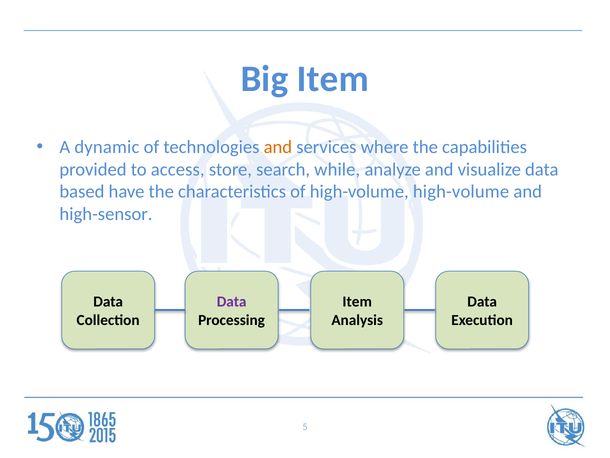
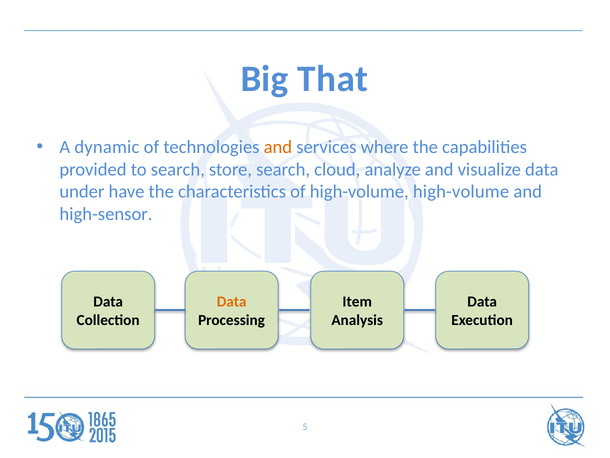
Big Item: Item -> That
to access: access -> search
while: while -> cloud
based: based -> under
Data at (232, 302) colour: purple -> orange
